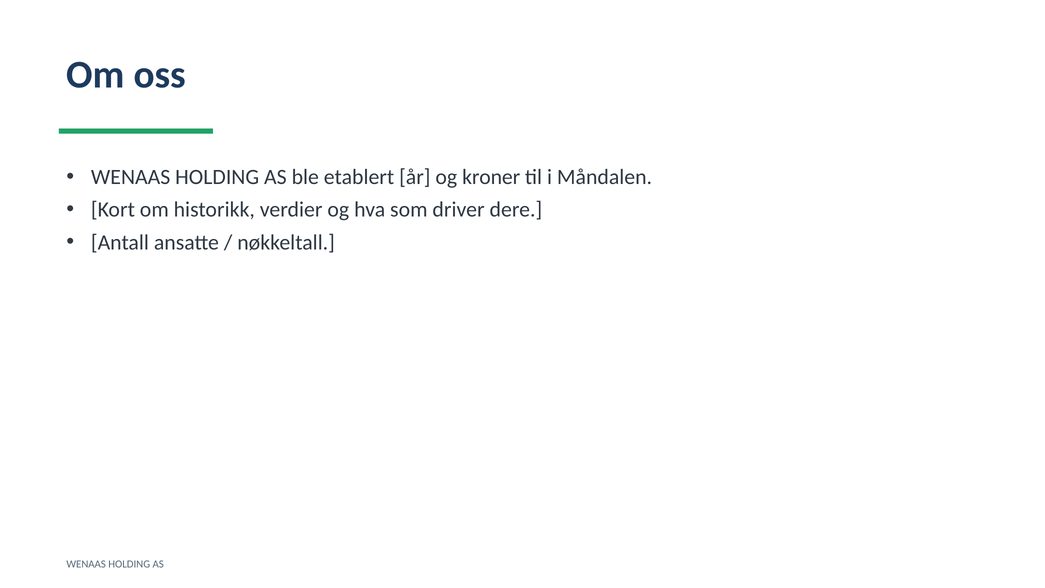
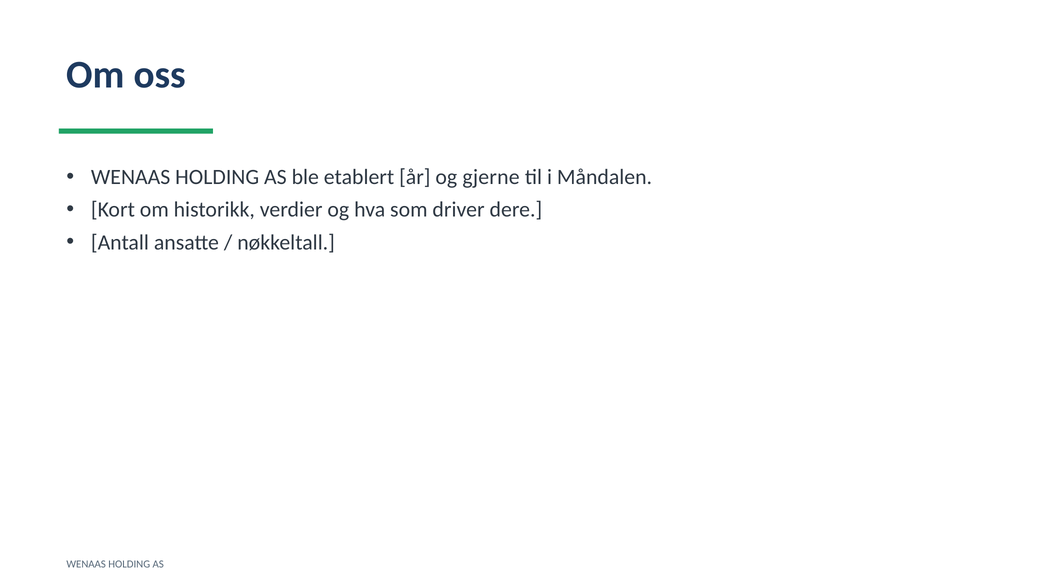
kroner: kroner -> gjerne
